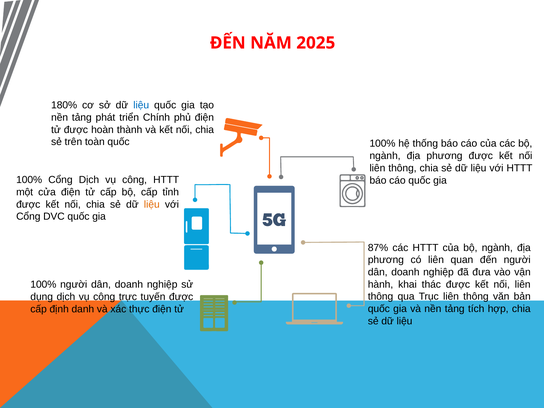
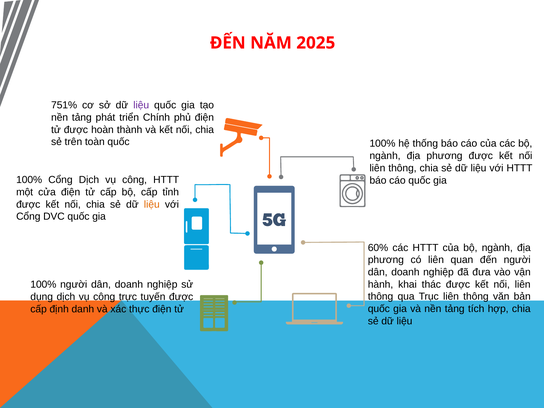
180%: 180% -> 751%
liệu at (141, 105) colour: blue -> purple
87%: 87% -> 60%
